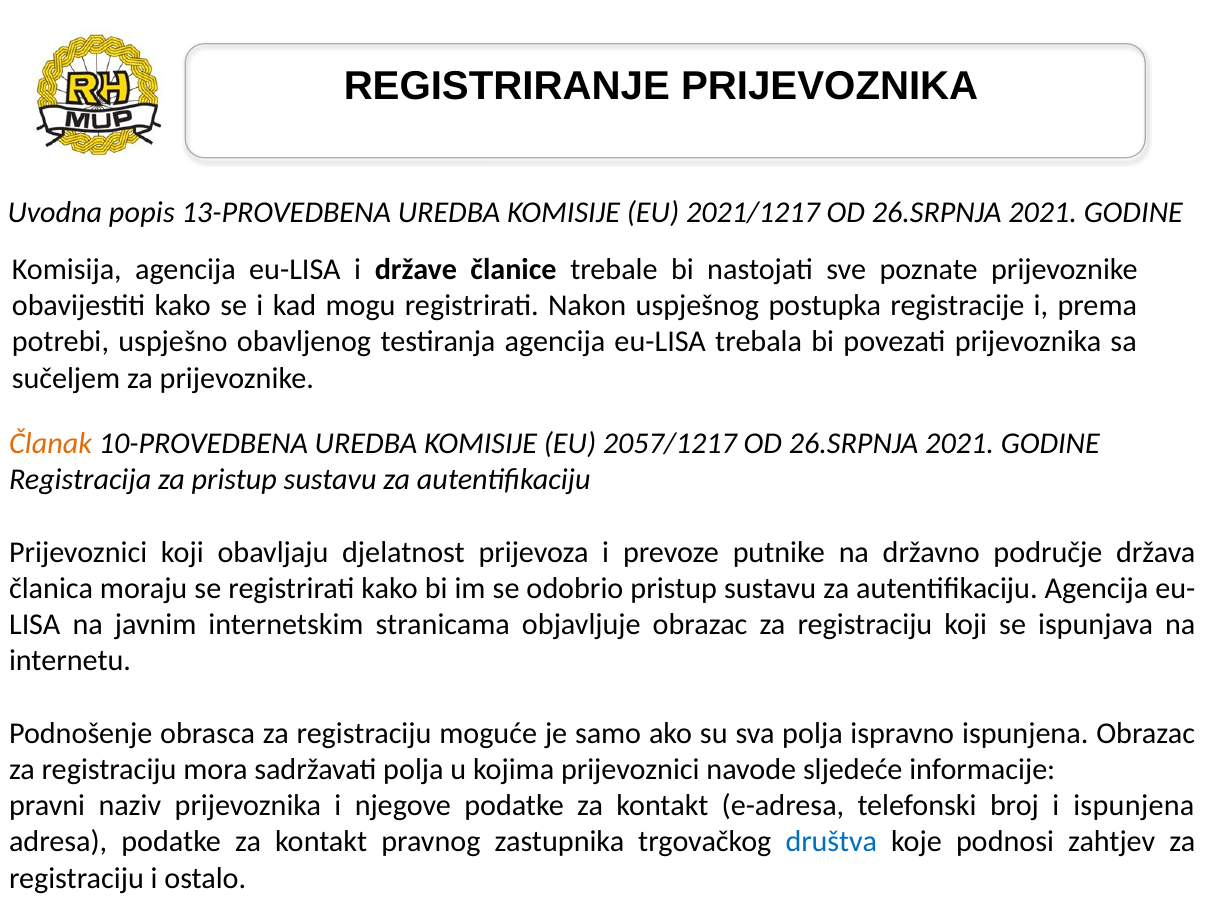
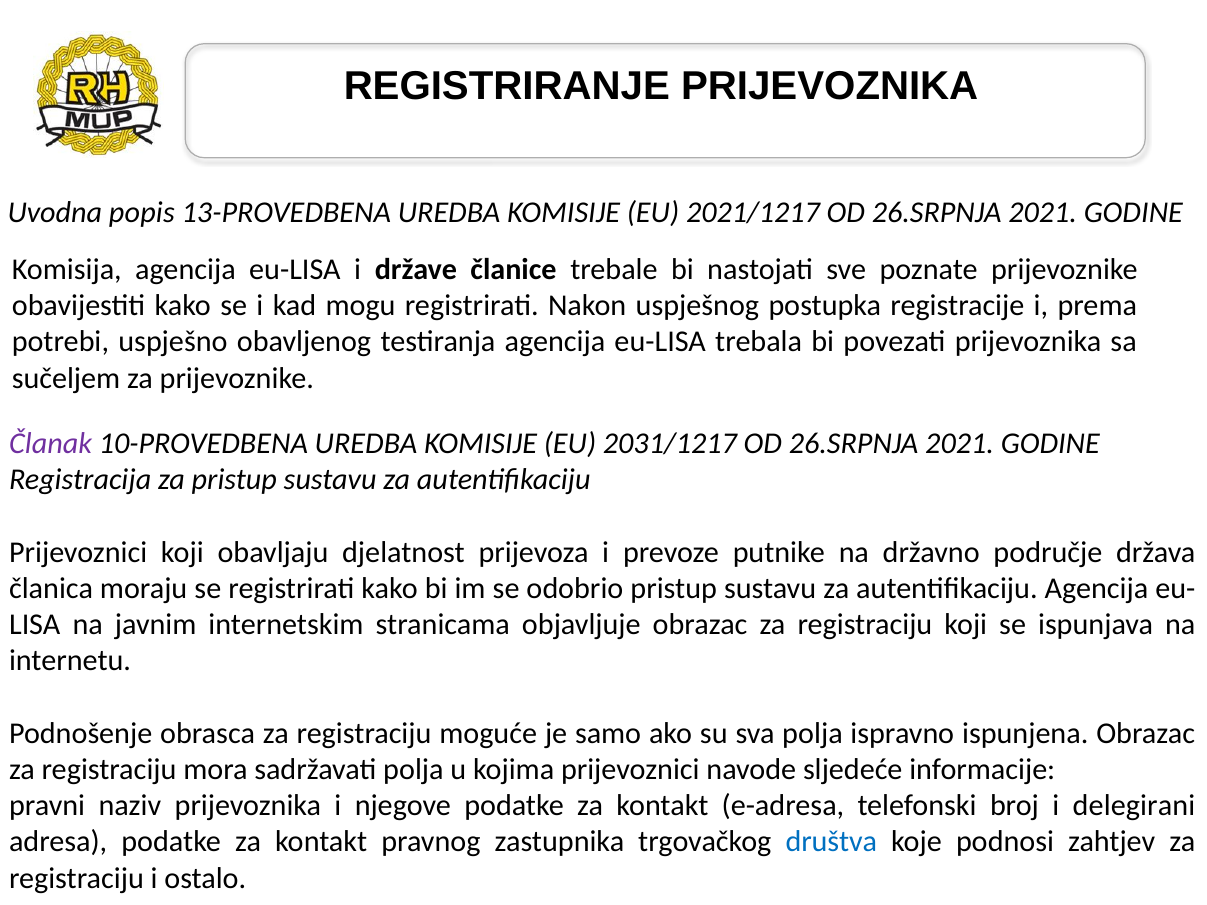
Članak colour: orange -> purple
2057/1217: 2057/1217 -> 2031/1217
i ispunjena: ispunjena -> delegirani
